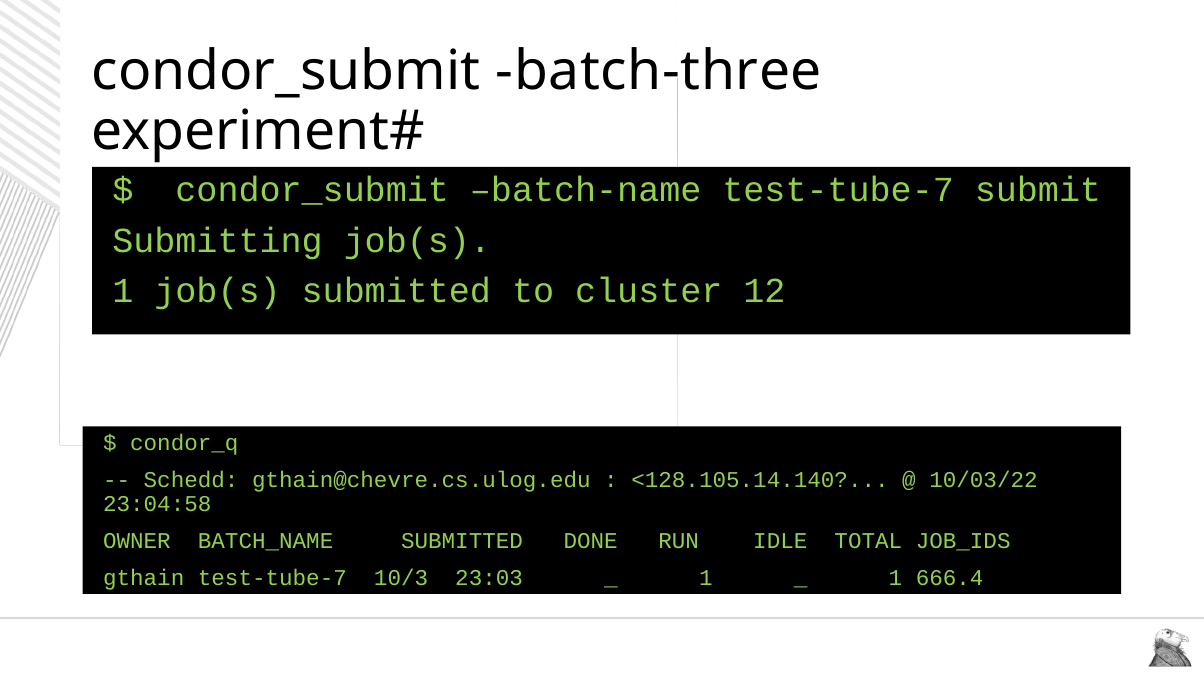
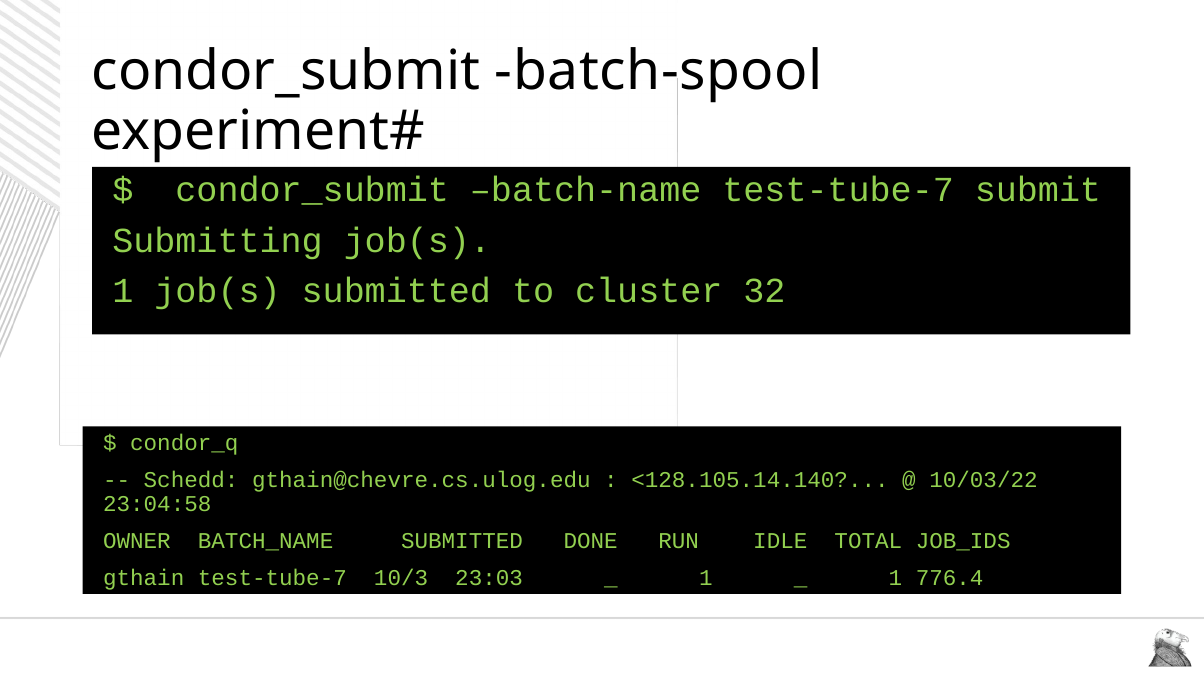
batch-three: batch-three -> batch-spool
12: 12 -> 32
666.4: 666.4 -> 776.4
